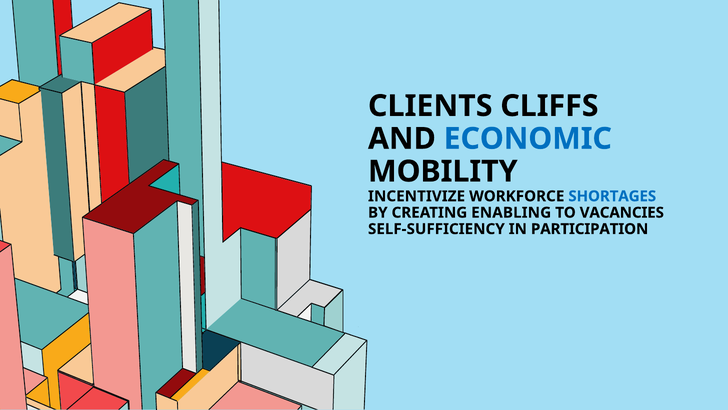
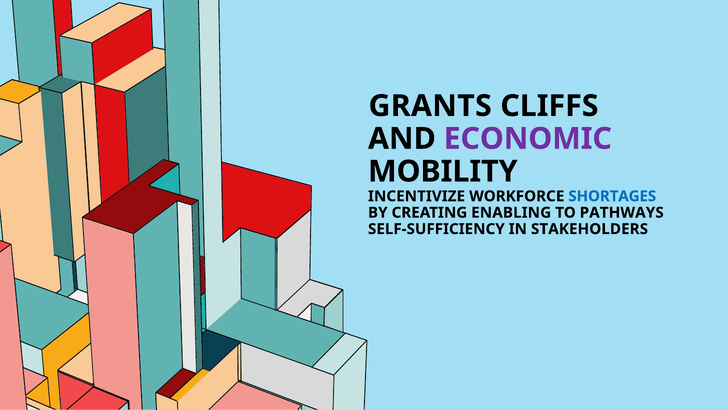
CLIENTS: CLIENTS -> GRANTS
ECONOMIC colour: blue -> purple
VACANCIES: VACANCIES -> PATHWAYS
PARTICIPATION: PARTICIPATION -> STAKEHOLDERS
